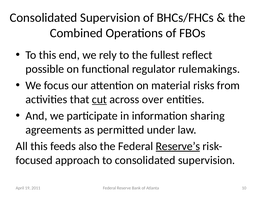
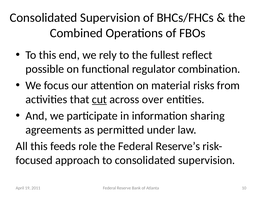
rulemakings: rulemakings -> combination
also: also -> role
Reserve’s underline: present -> none
